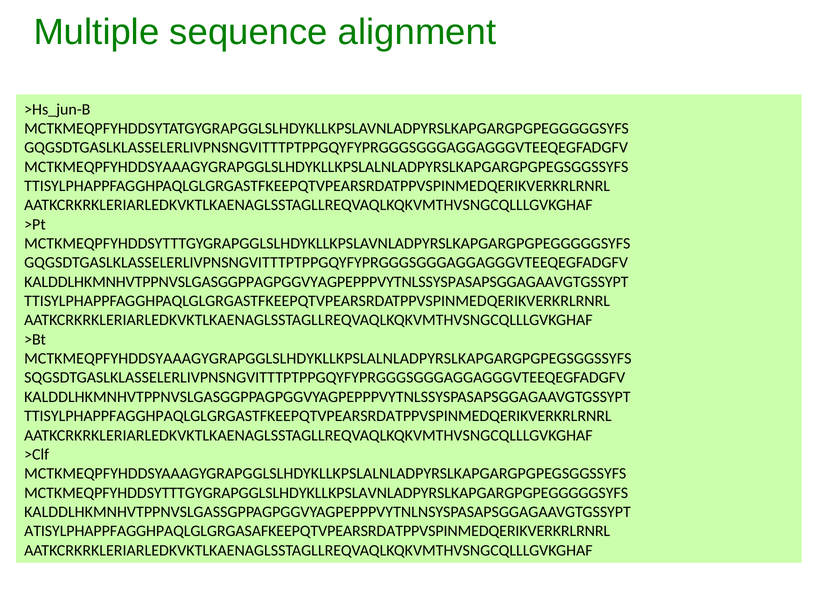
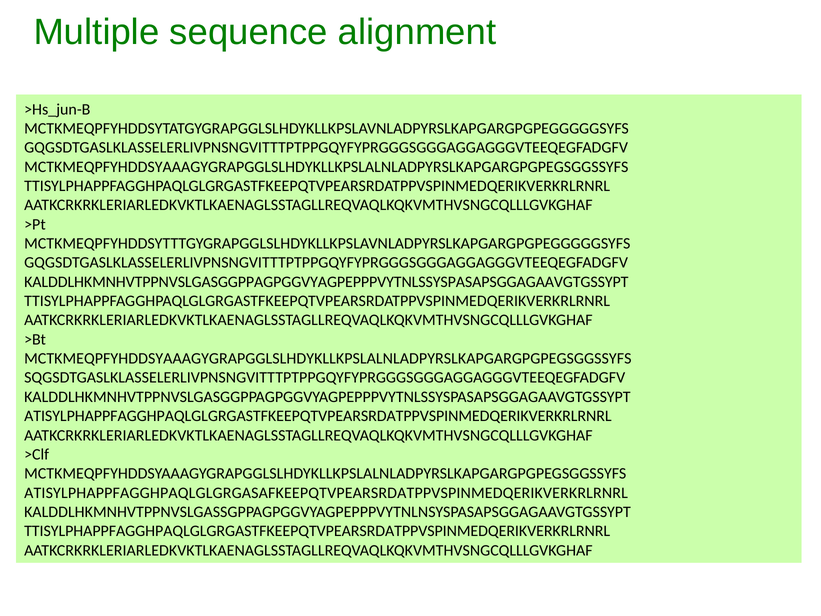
TTISYLPHAPPFAGGHPAQLGLGRGASTFKEEPQTVPEARSRDATPPVSPINMEDQERIKVERKRLRNRL at (318, 416): TTISYLPHAPPFAGGHPAQLGLGRGASTFKEEPQTVPEARSRDATPPVSPINMEDQERIKVERKRLRNRL -> ATISYLPHAPPFAGGHPAQLGLGRGASTFKEEPQTVPEARSRDATPPVSPINMEDQERIKVERKRLRNRL
MCTKMEQPFYHDDSYTTTGYGRAPGGLSLHDYKLLKPSLAVNLADPYRSLKAPGARGPGPEGGGGGSYFS at (326, 493): MCTKMEQPFYHDDSYTTTGYGRAPGGLSLHDYKLLKPSLAVNLADPYRSLKAPGARGPGPEGGGGGSYFS -> ATISYLPHAPPFAGGHPAQLGLGRGASAFKEEPQTVPEARSRDATPPVSPINMEDQERIKVERKRLRNRL
ATISYLPHAPPFAGGHPAQLGLGRGASAFKEEPQTVPEARSRDATPPVSPINMEDQERIKVERKRLRNRL at (317, 531): ATISYLPHAPPFAGGHPAQLGLGRGASAFKEEPQTVPEARSRDATPPVSPINMEDQERIKVERKRLRNRL -> TTISYLPHAPPFAGGHPAQLGLGRGASTFKEEPQTVPEARSRDATPPVSPINMEDQERIKVERKRLRNRL
